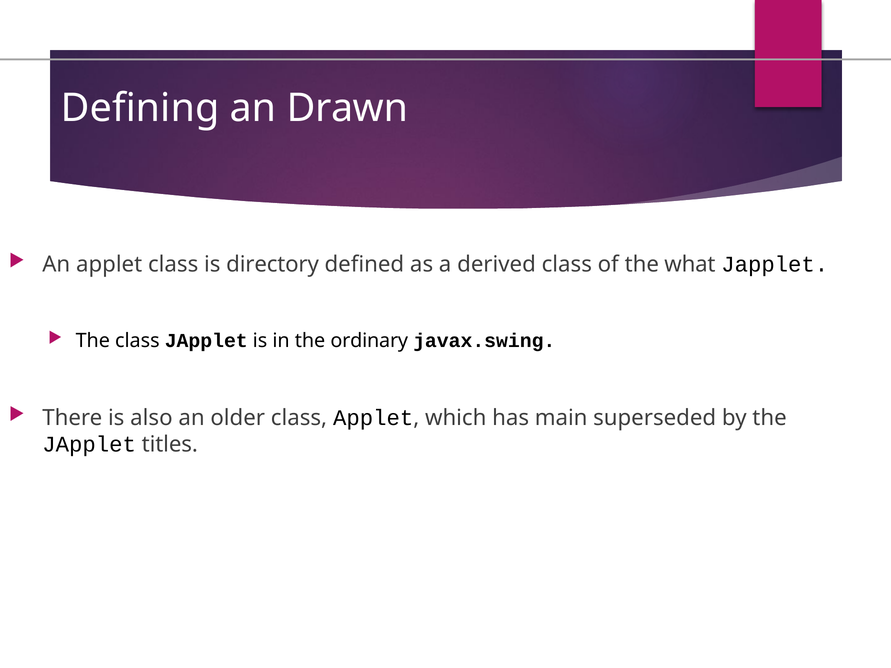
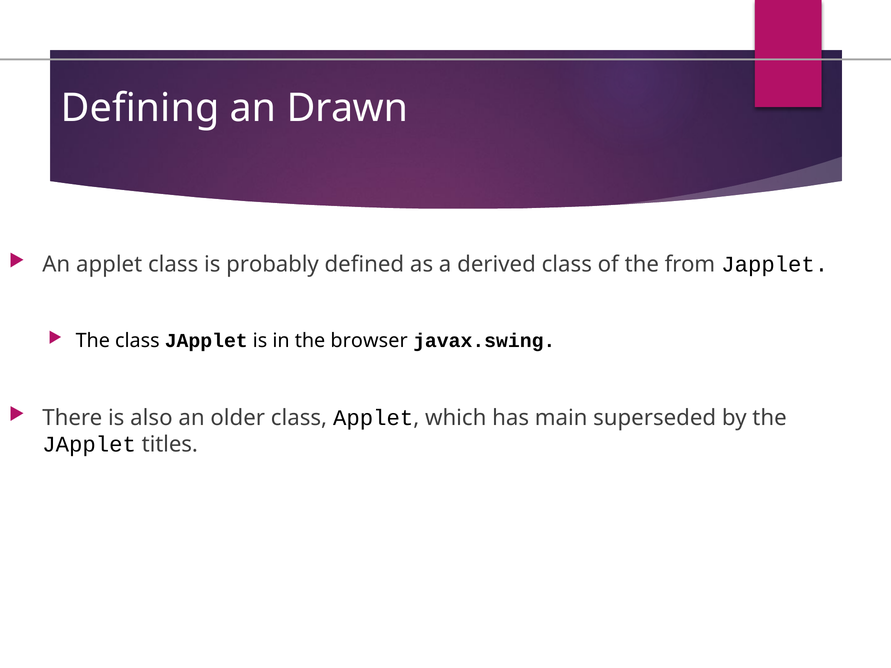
directory: directory -> probably
what: what -> from
ordinary: ordinary -> browser
